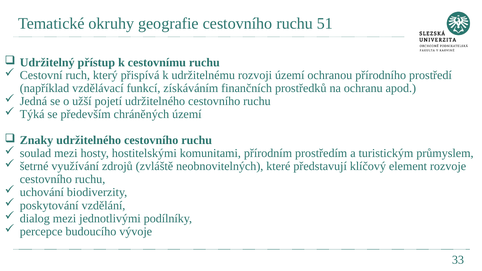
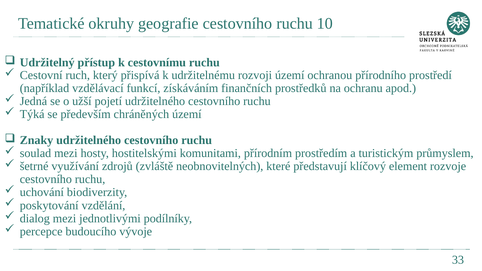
51: 51 -> 10
